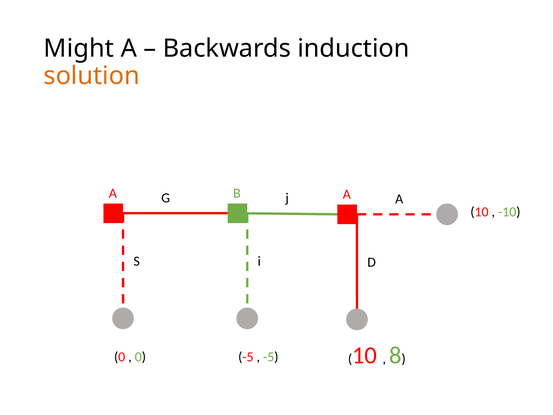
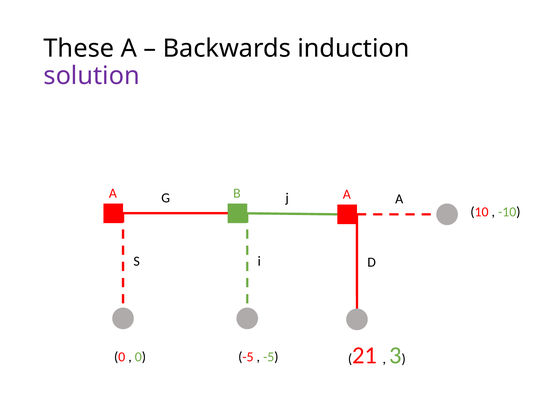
Might: Might -> These
solution colour: orange -> purple
10 at (365, 355): 10 -> 21
8: 8 -> 3
